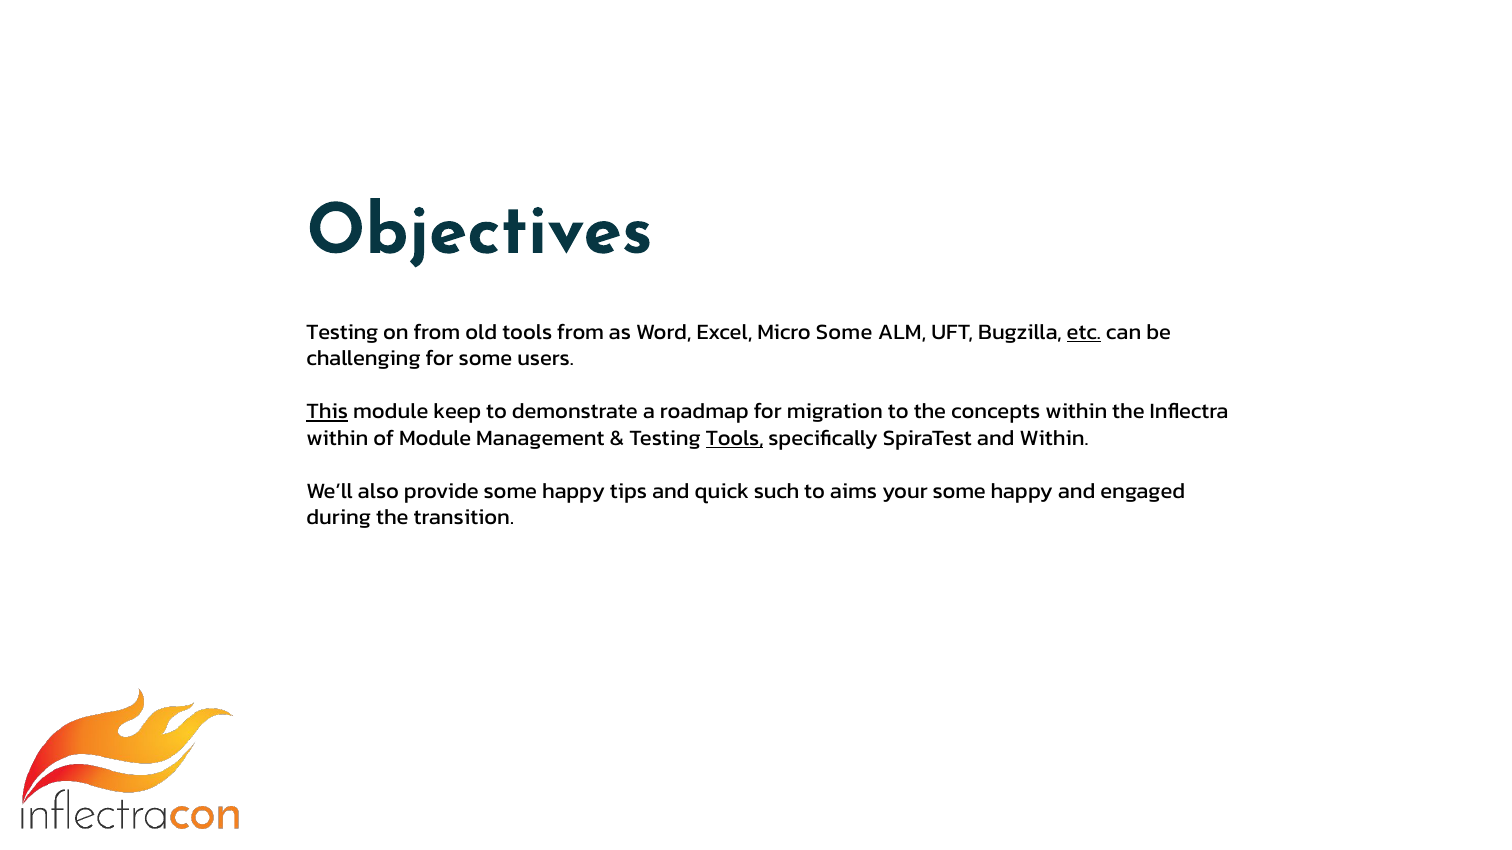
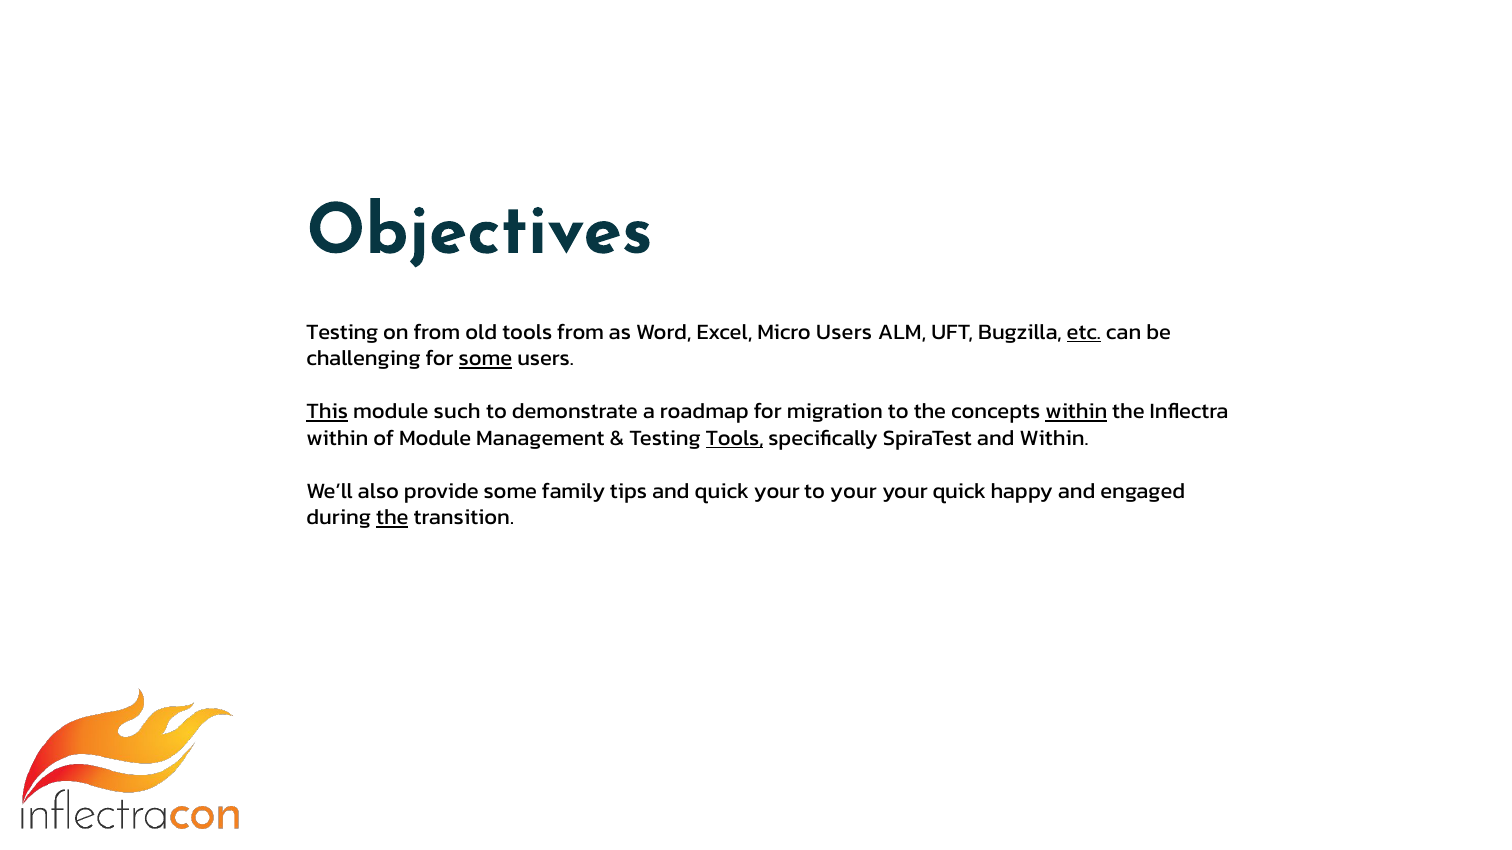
Micro Some: Some -> Users
some at (485, 359) underline: none -> present
keep: keep -> such
within at (1076, 412) underline: none -> present
provide some happy: happy -> family
quick such: such -> your
to aims: aims -> your
your some: some -> quick
the at (392, 518) underline: none -> present
